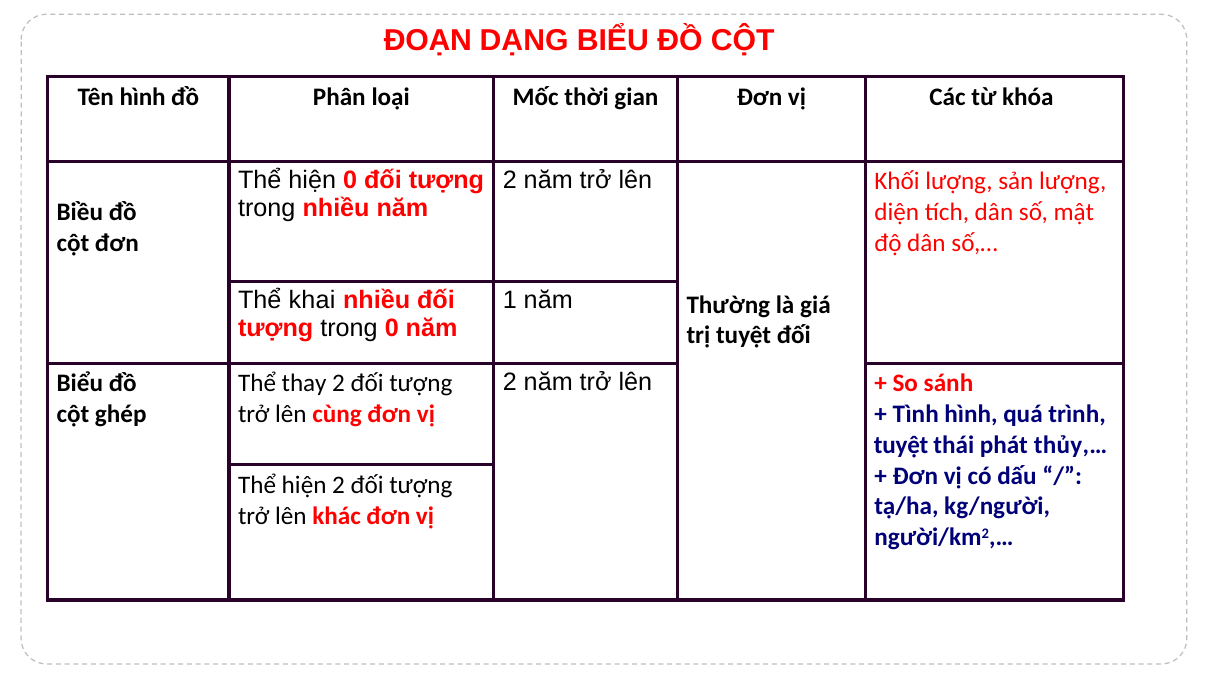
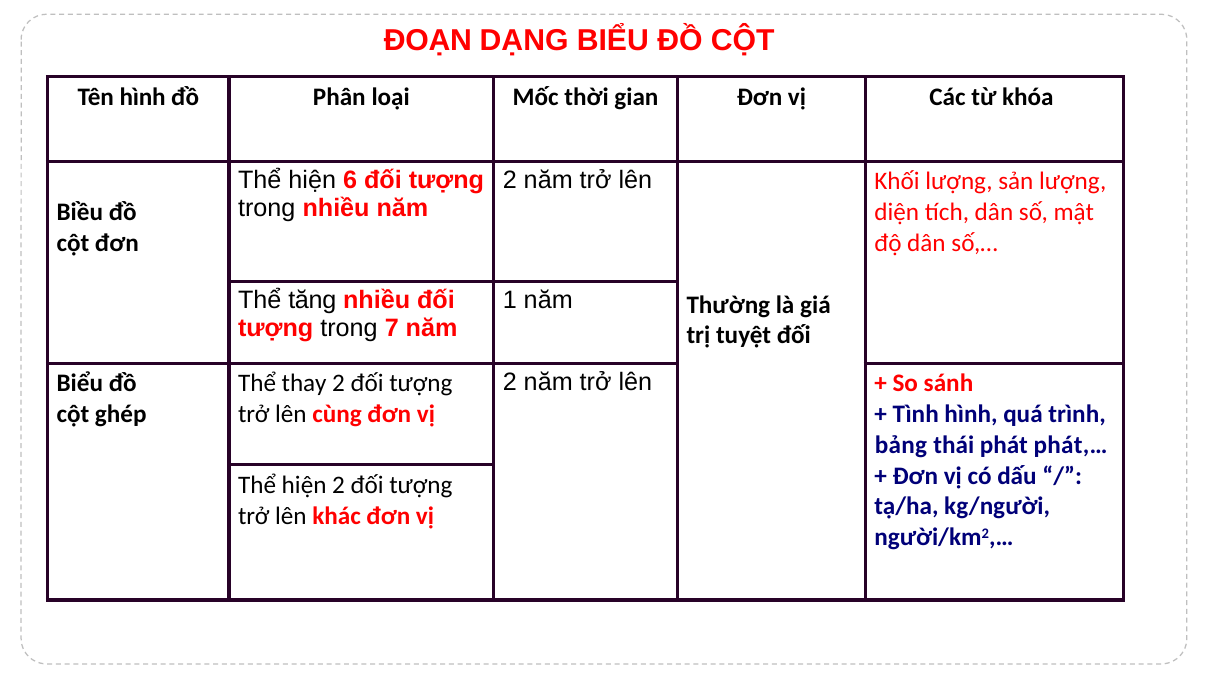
hiện 0: 0 -> 6
khai: khai -> tăng
trong 0: 0 -> 7
tuyệt at (901, 445): tuyệt -> bảng
thủy,…: thủy,… -> phát,…
